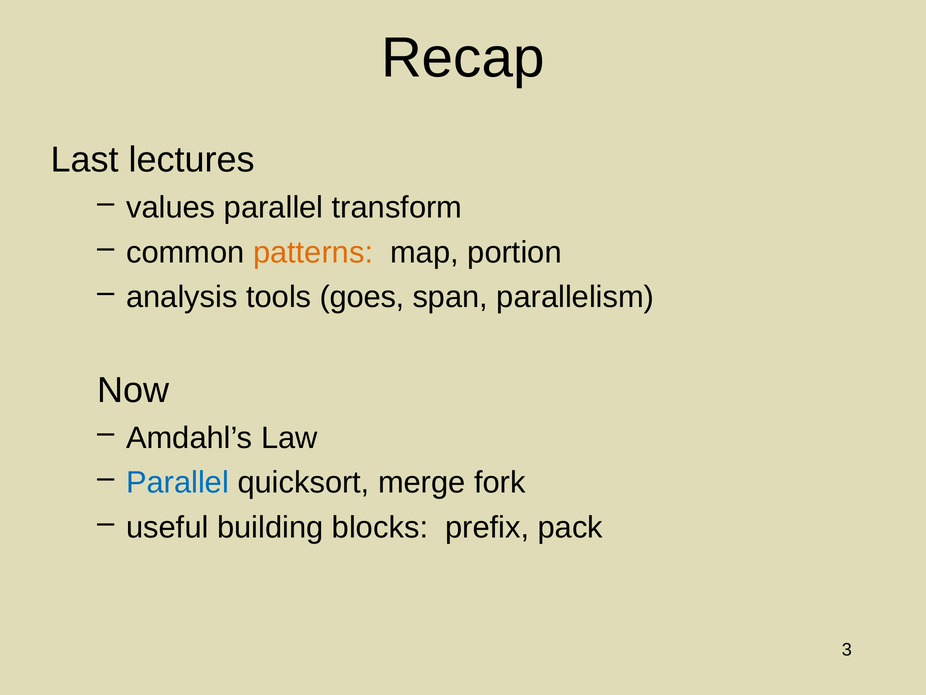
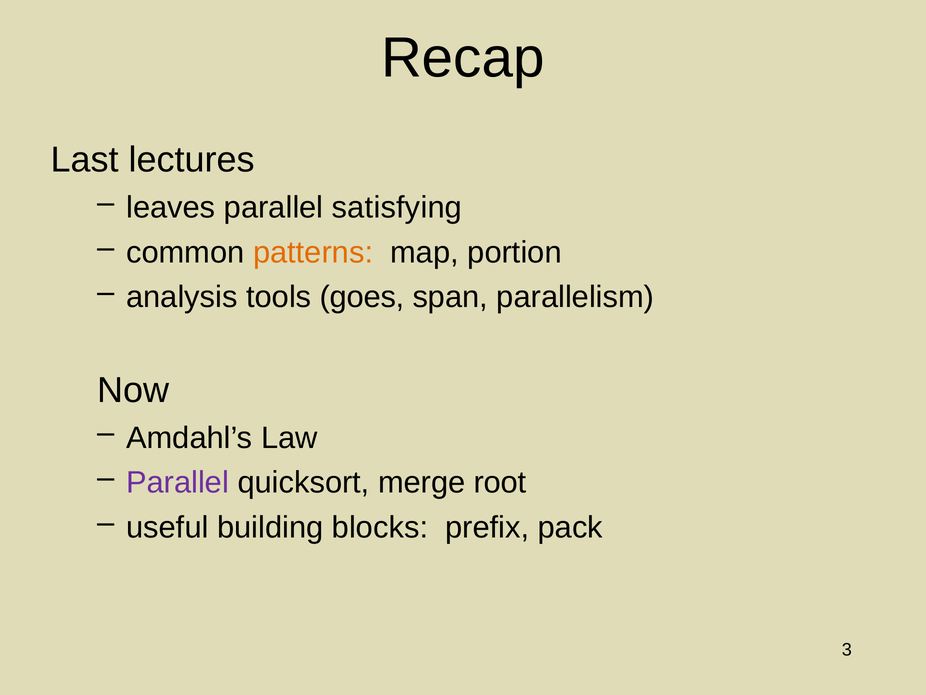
values: values -> leaves
transform: transform -> satisfying
Parallel at (178, 482) colour: blue -> purple
fork: fork -> root
